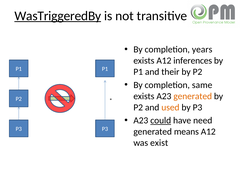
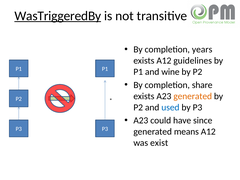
inferences: inferences -> guidelines
their: their -> wine
same: same -> share
used colour: orange -> blue
could underline: present -> none
need: need -> since
